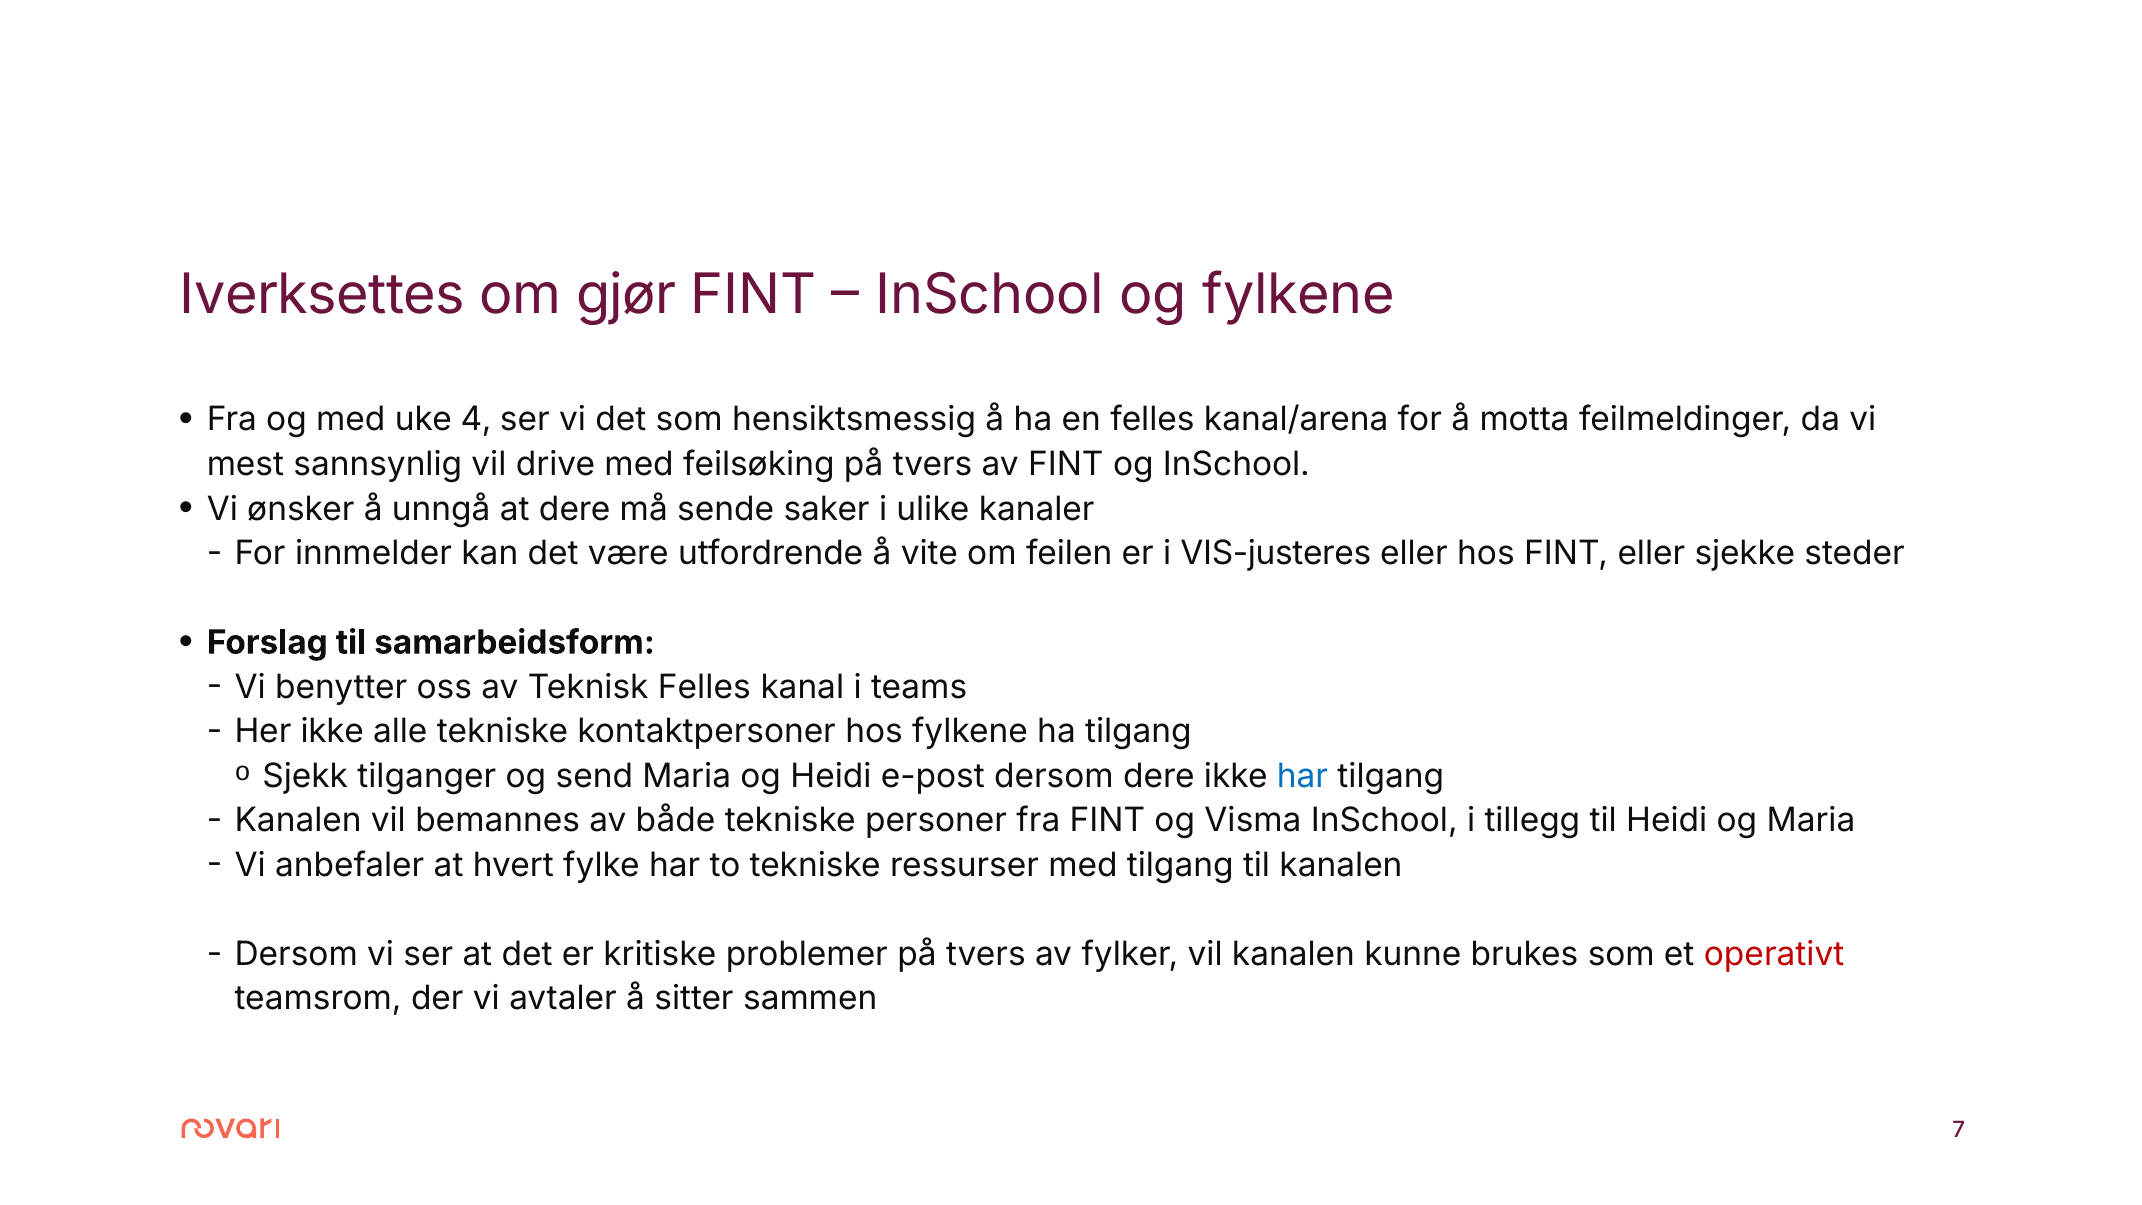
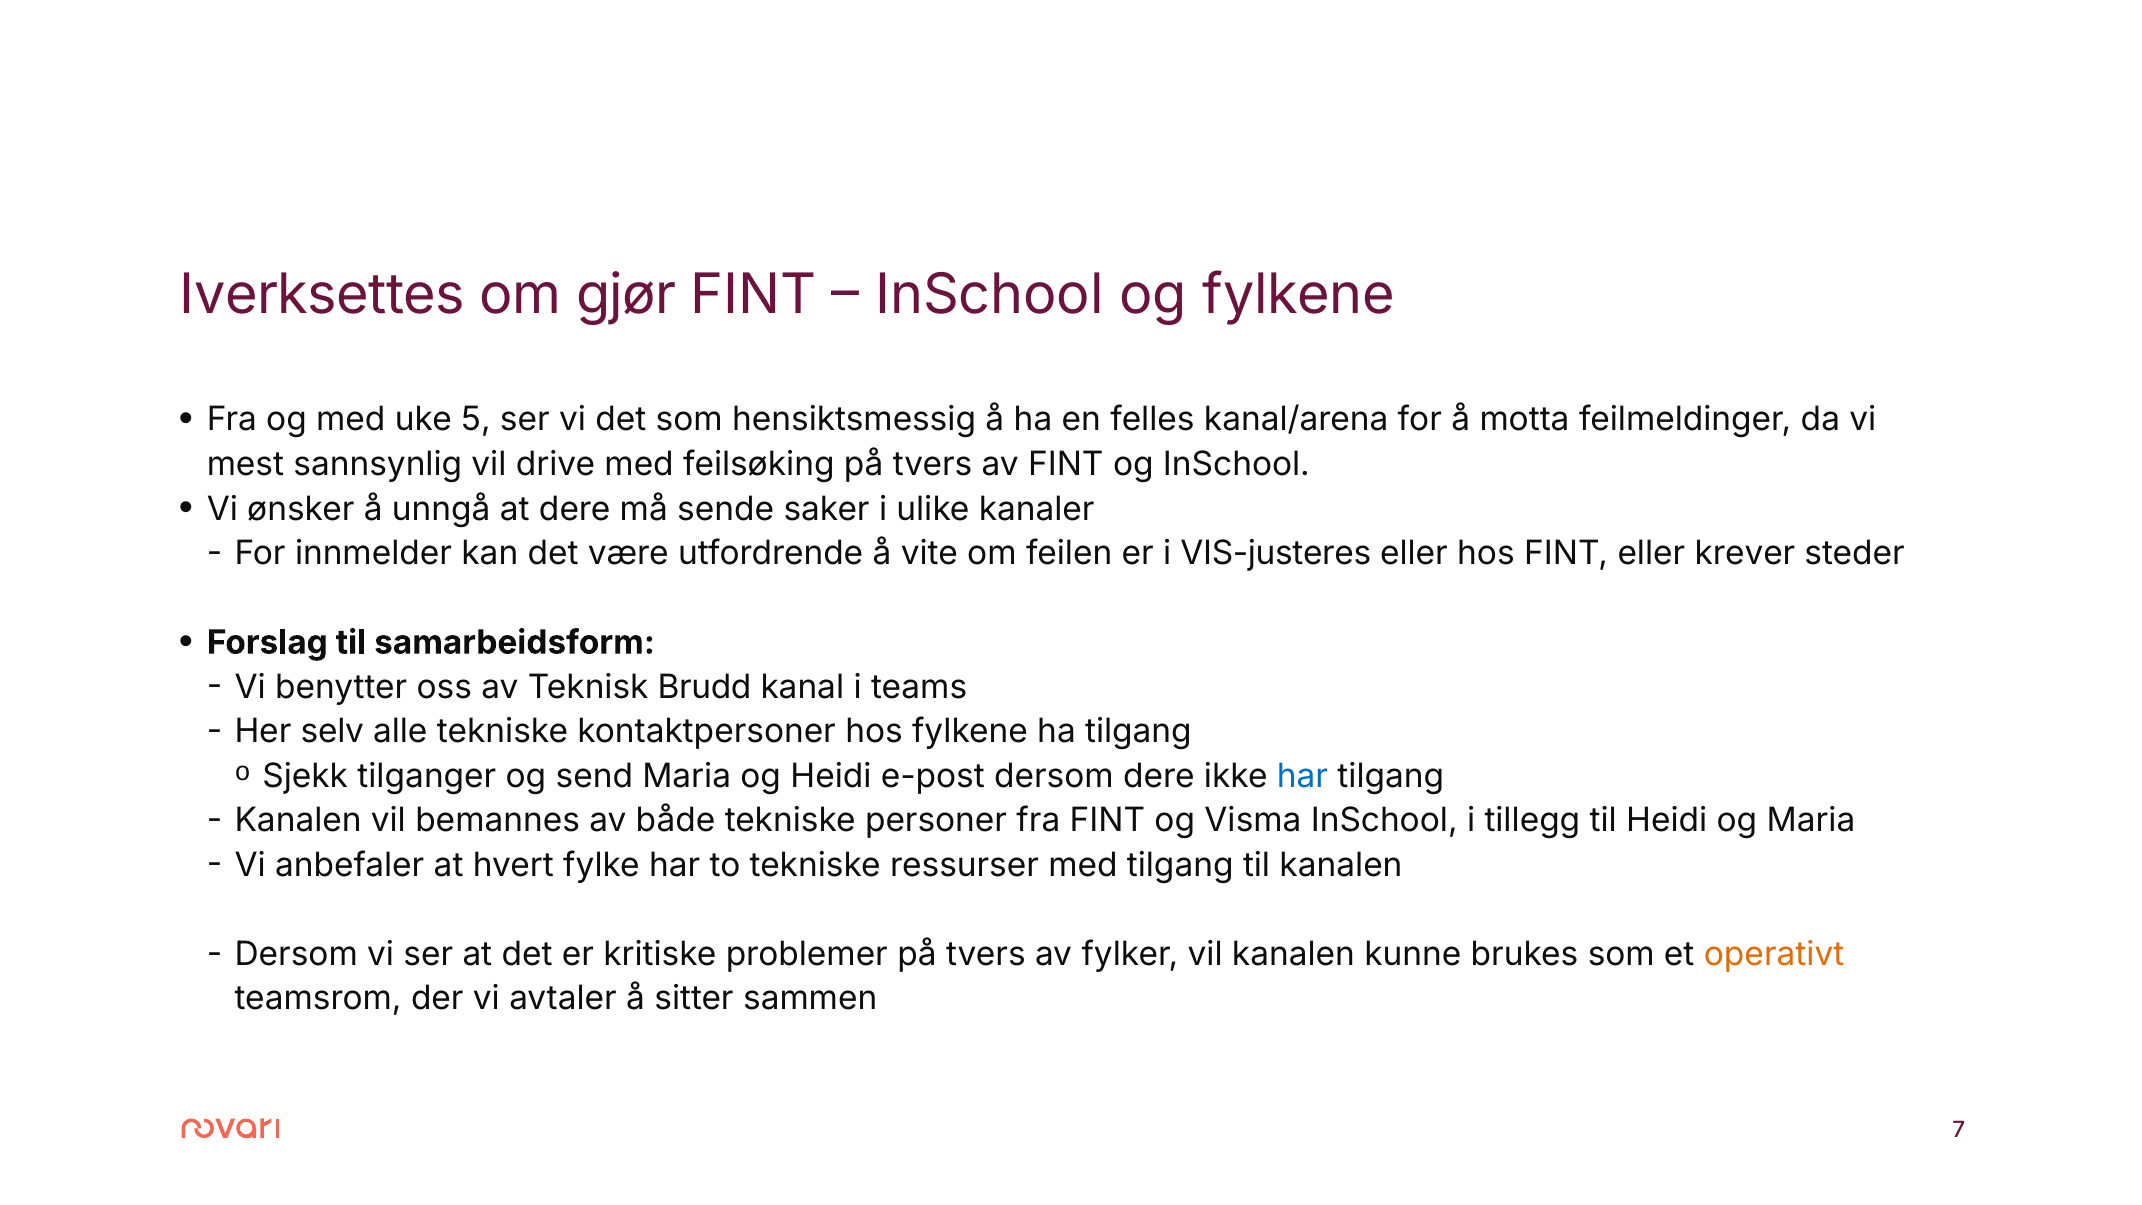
4: 4 -> 5
sjekke: sjekke -> krever
Teknisk Felles: Felles -> Brudd
Her ikke: ikke -> selv
operativt colour: red -> orange
